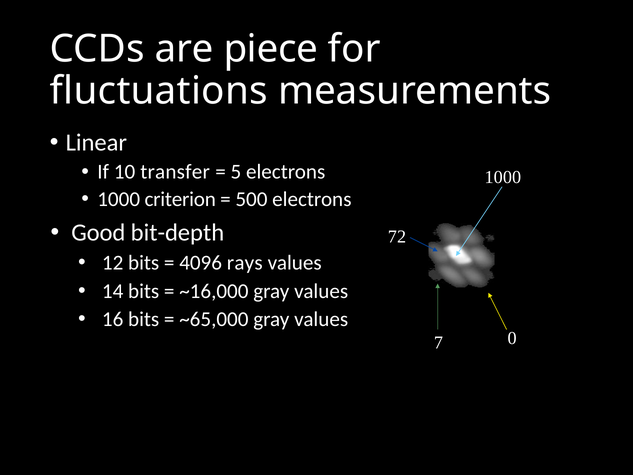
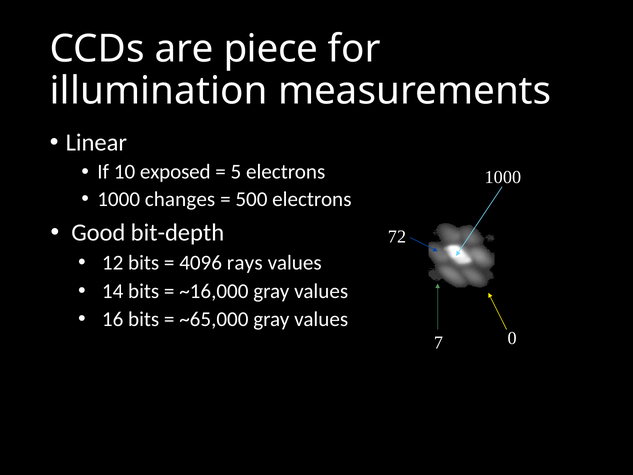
fluctuations: fluctuations -> illumination
transfer: transfer -> exposed
criterion: criterion -> changes
